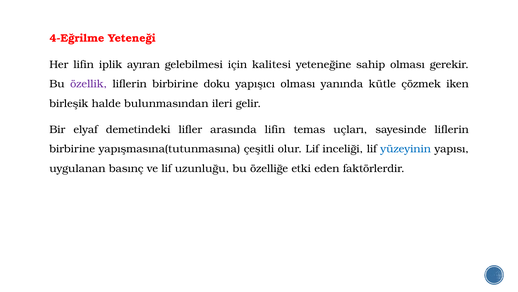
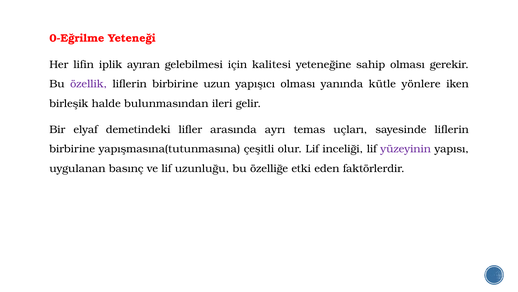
4-Eğrilme: 4-Eğrilme -> 0-Eğrilme
doku: doku -> uzun
çözmek: çözmek -> yönlere
arasında lifin: lifin -> ayrı
yüzeyinin colour: blue -> purple
